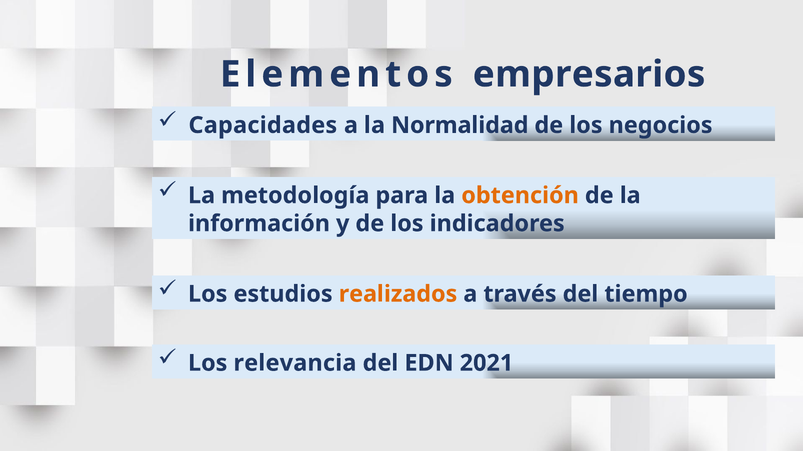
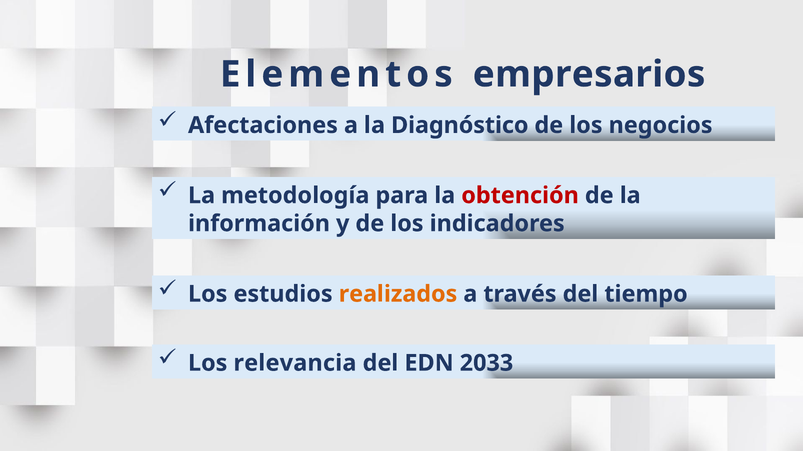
Capacidades: Capacidades -> Afectaciones
Normalidad: Normalidad -> Diagnóstico
obtención colour: orange -> red
2021: 2021 -> 2033
